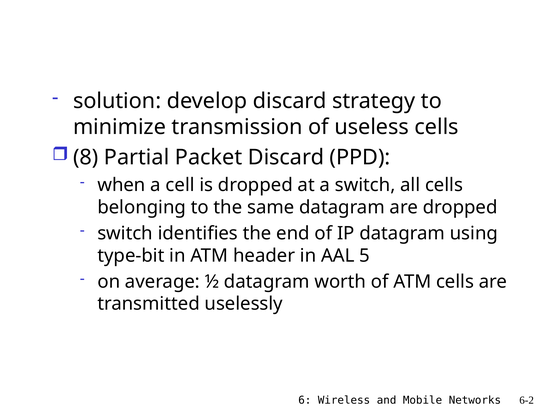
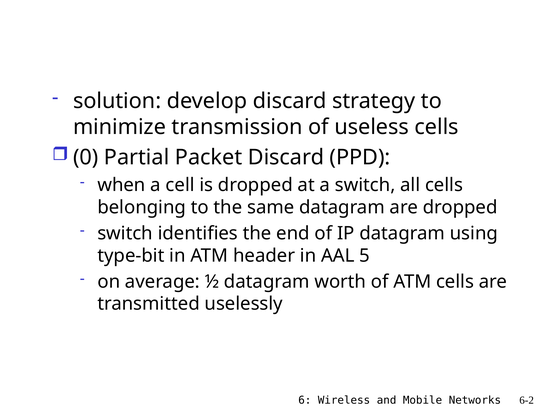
8: 8 -> 0
